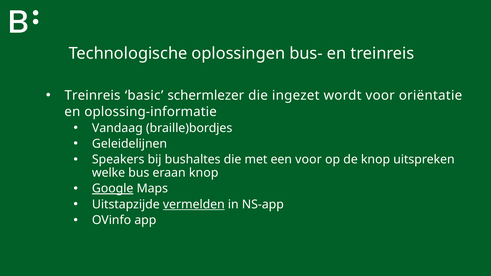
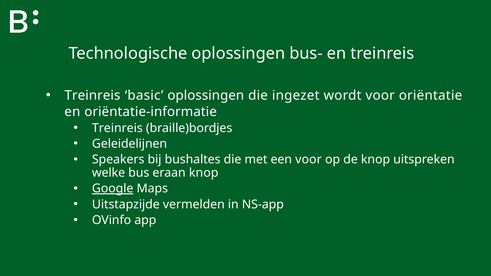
basic schermlezer: schermlezer -> oplossingen
oplossing-informatie: oplossing-informatie -> oriëntatie-informatie
Vandaag at (117, 128): Vandaag -> Treinreis
vermelden underline: present -> none
